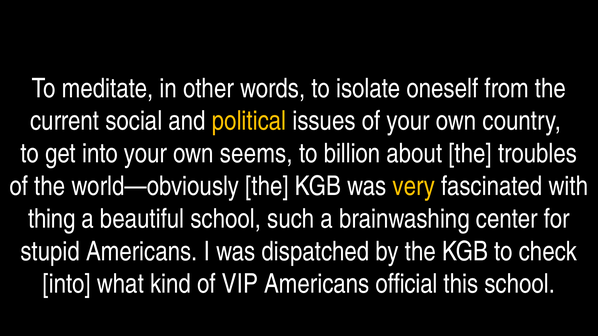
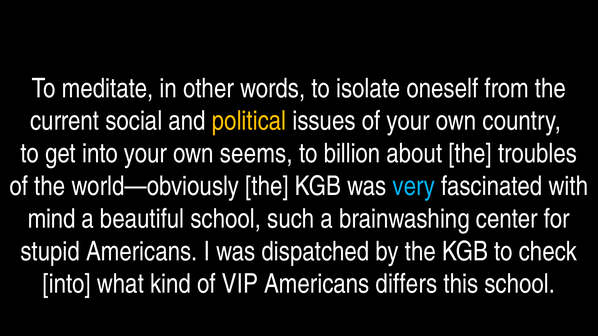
very colour: yellow -> light blue
thing: thing -> mind
official: official -> differs
